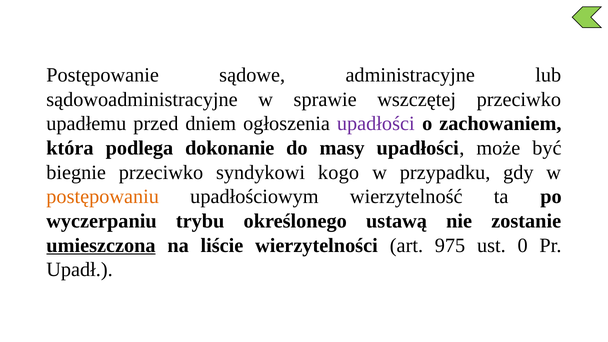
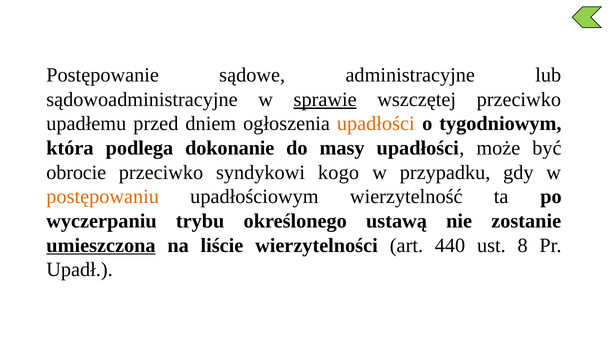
sprawie underline: none -> present
upadłości at (376, 124) colour: purple -> orange
zachowaniem: zachowaniem -> tygodniowym
biegnie: biegnie -> obrocie
975: 975 -> 440
0: 0 -> 8
